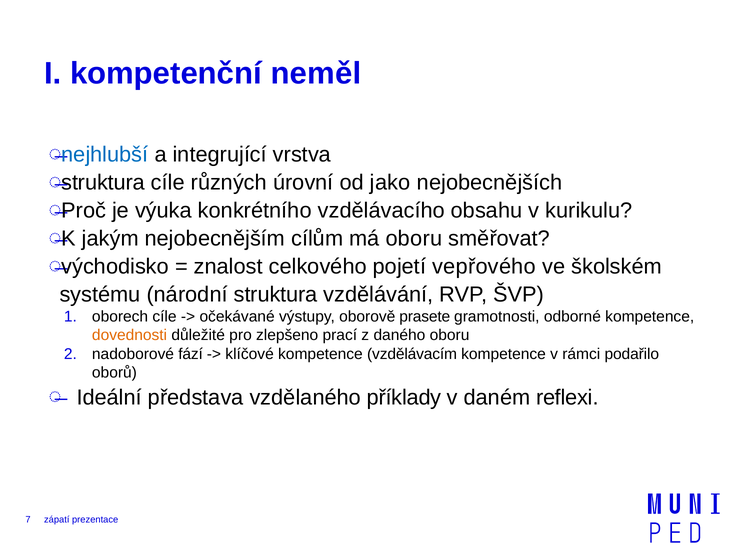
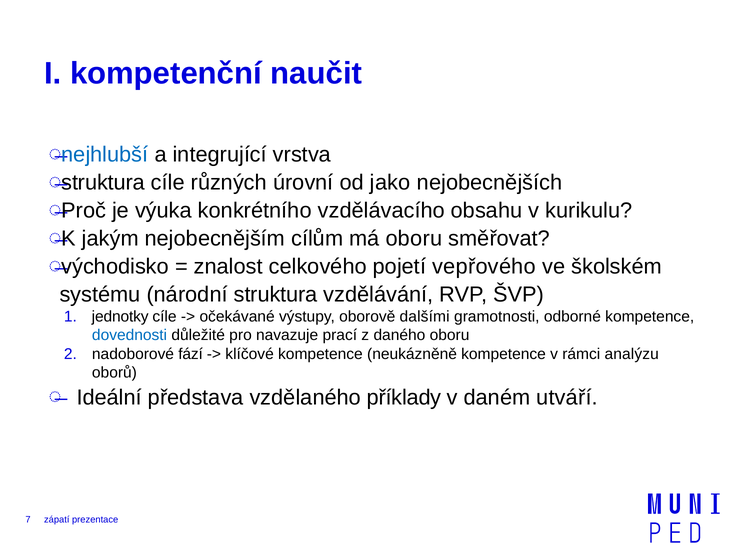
neměl: neměl -> naučit
oborech: oborech -> jednotky
prasete: prasete -> dalšími
dovednosti colour: orange -> blue
zlepšeno: zlepšeno -> navazuje
vzdělávacím: vzdělávacím -> neukázněně
podařilo: podařilo -> analýzu
reflexi: reflexi -> utváří
